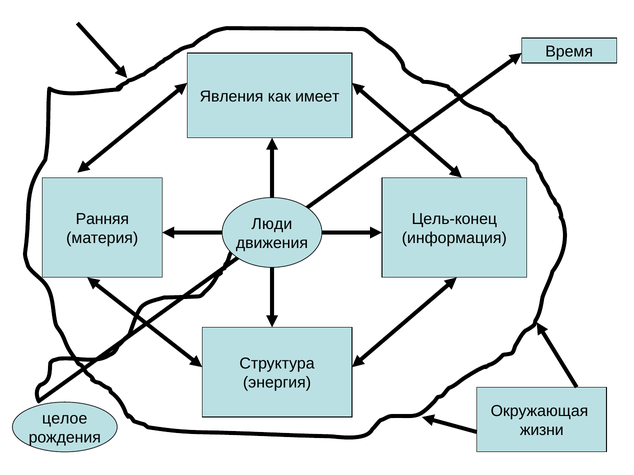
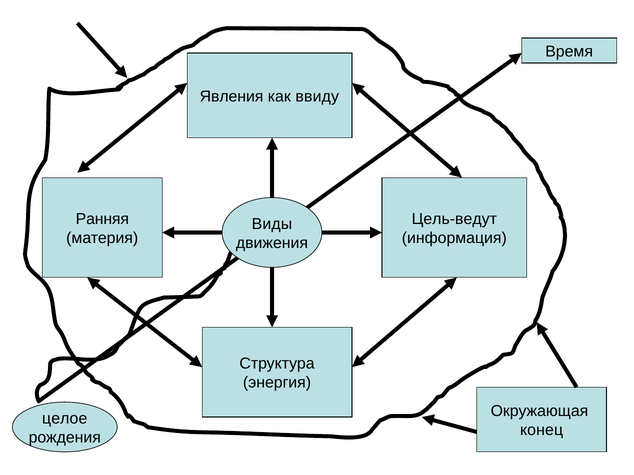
имеет: имеет -> ввиду
Цель-конец: Цель-конец -> Цель-ведут
Люди: Люди -> Виды
жизни: жизни -> конец
